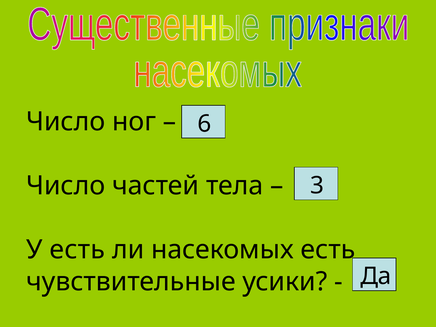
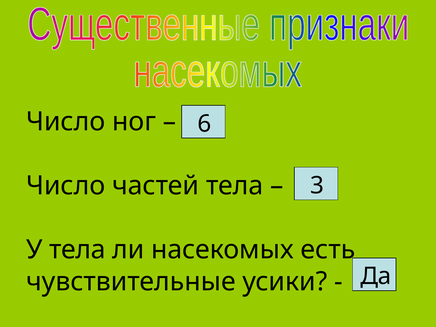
У есть: есть -> тела
